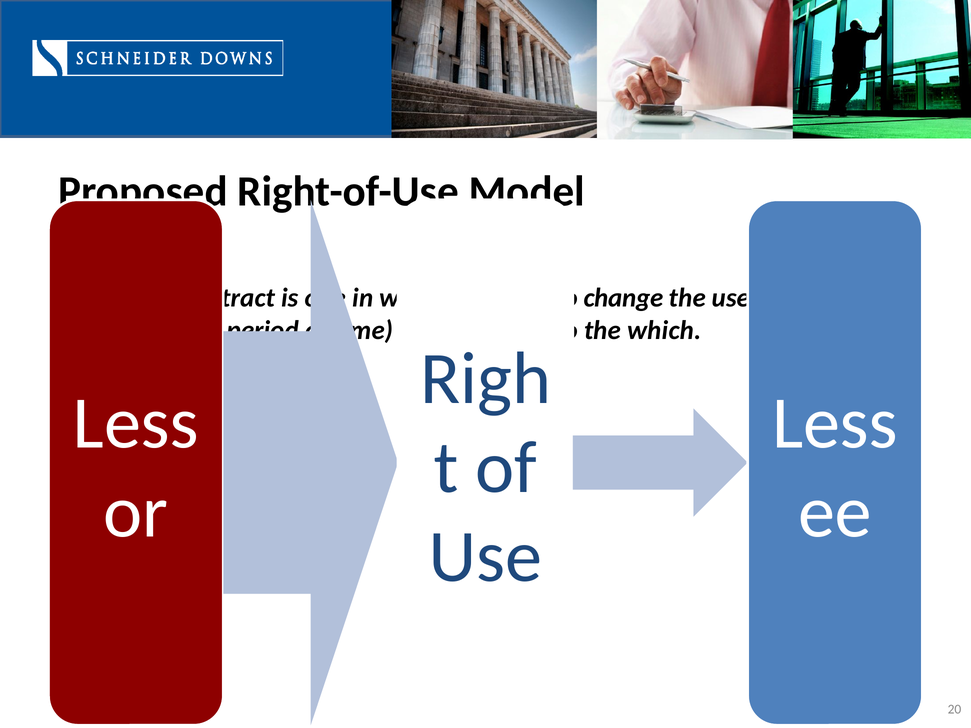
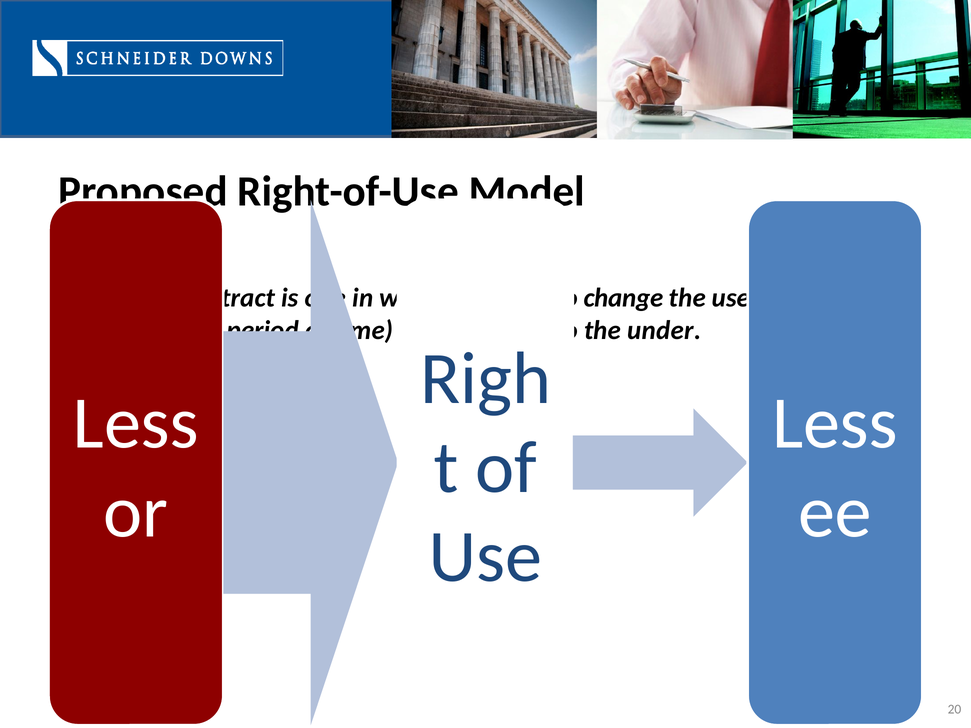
the which: which -> under
